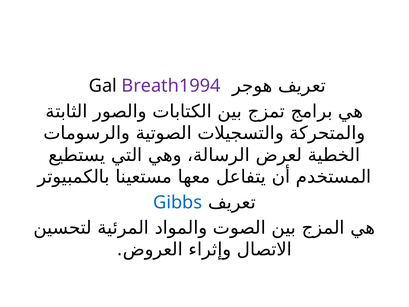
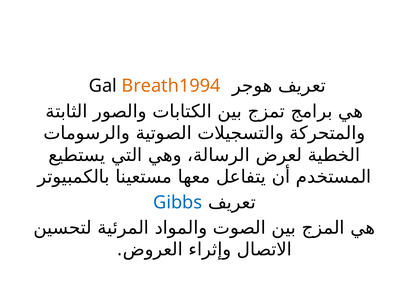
Breath1994 colour: purple -> orange
